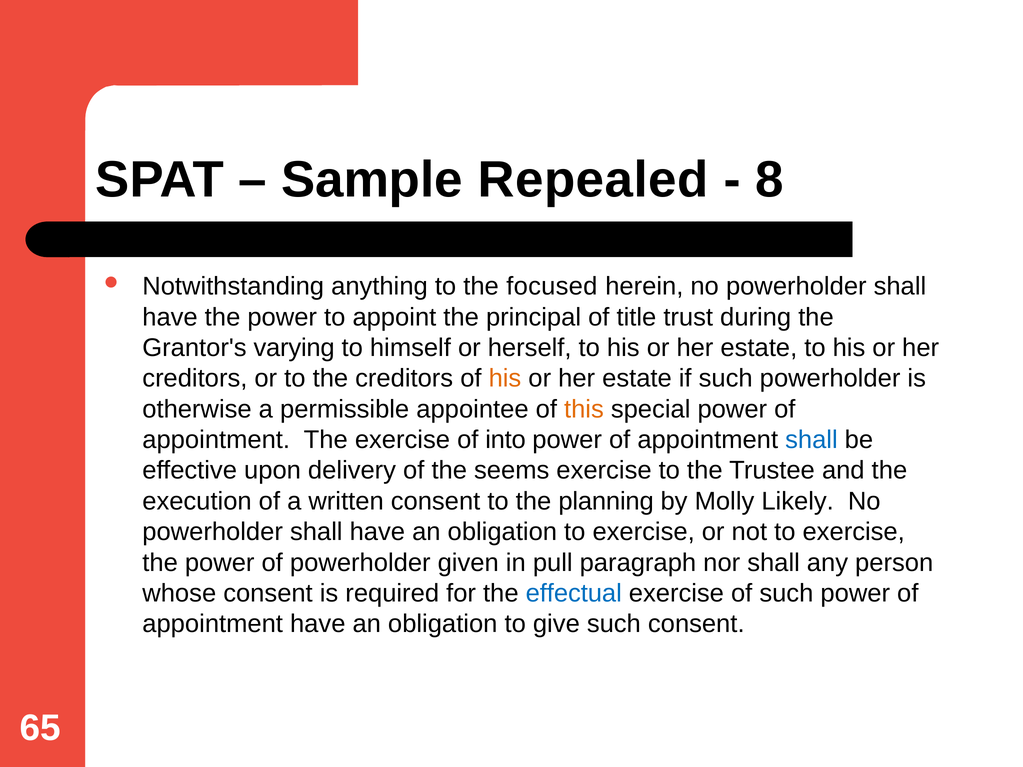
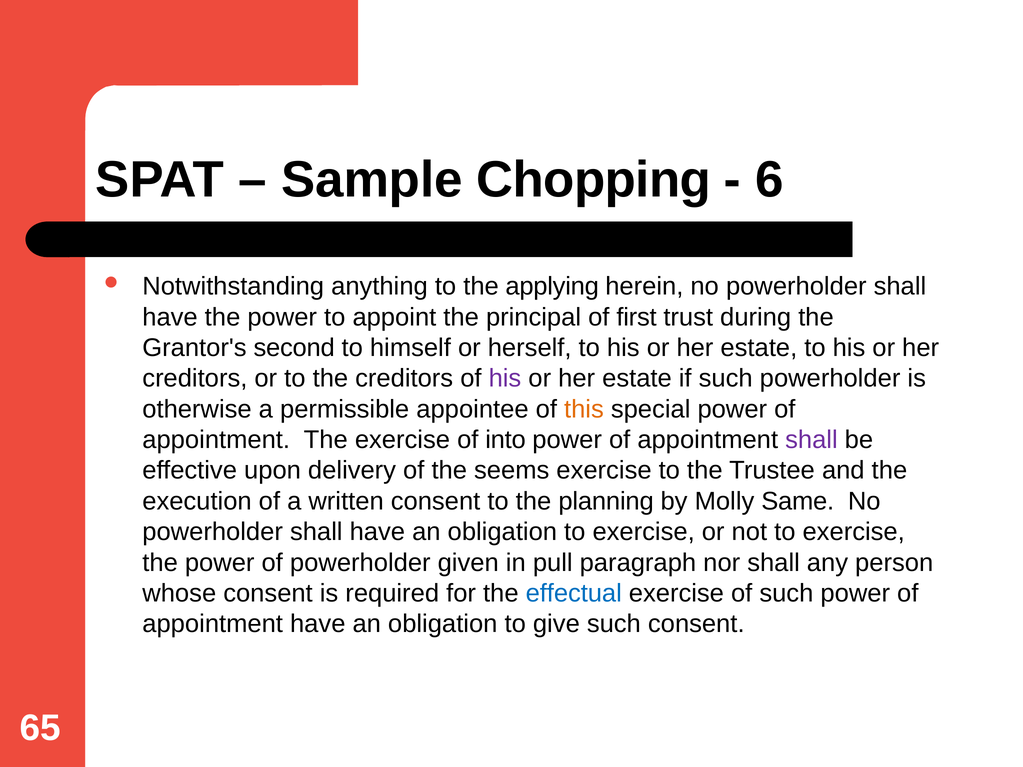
Repealed: Repealed -> Chopping
8: 8 -> 6
focused: focused -> applying
title: title -> first
varying: varying -> second
his at (505, 379) colour: orange -> purple
shall at (811, 440) colour: blue -> purple
Likely: Likely -> Same
